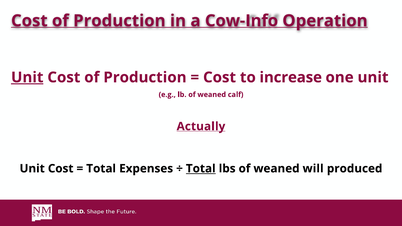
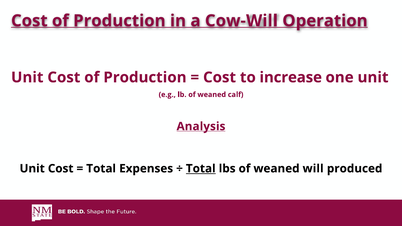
Cow-Info: Cow-Info -> Cow-Will
Unit at (27, 77) underline: present -> none
Actually: Actually -> Analysis
